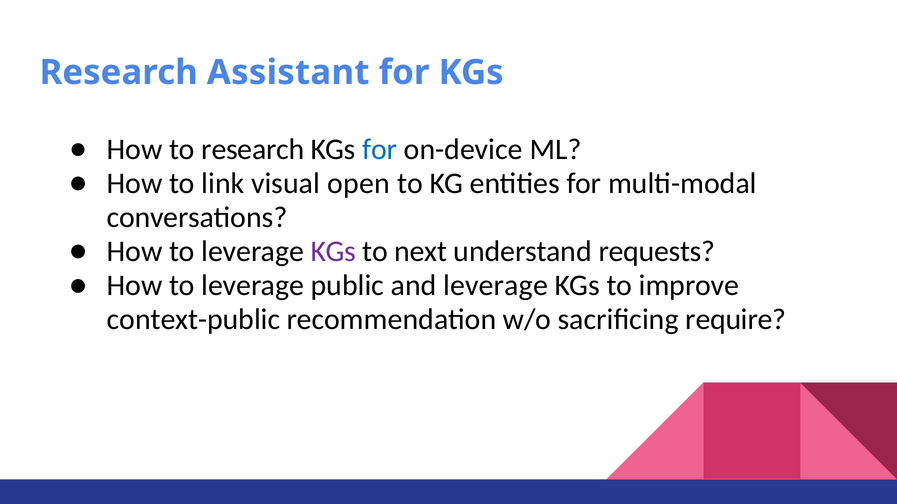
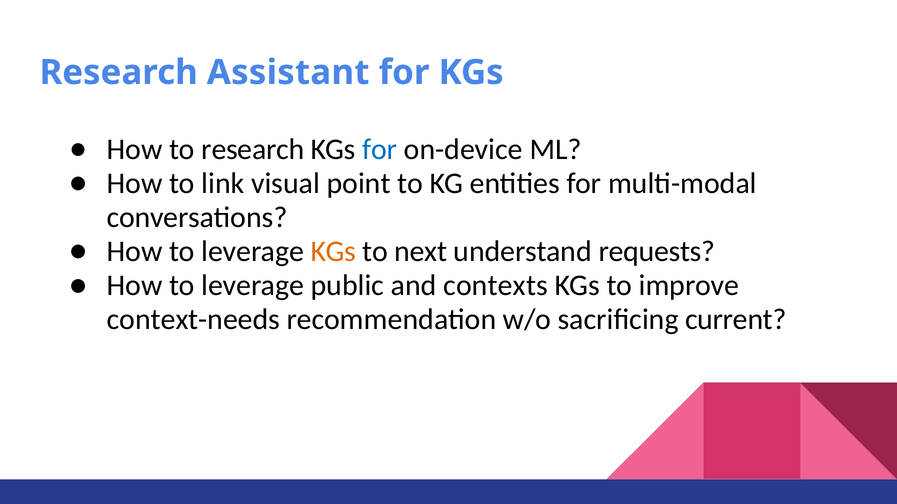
open: open -> point
KGs at (333, 252) colour: purple -> orange
and leverage: leverage -> contexts
context-public: context-public -> context-needs
require: require -> current
